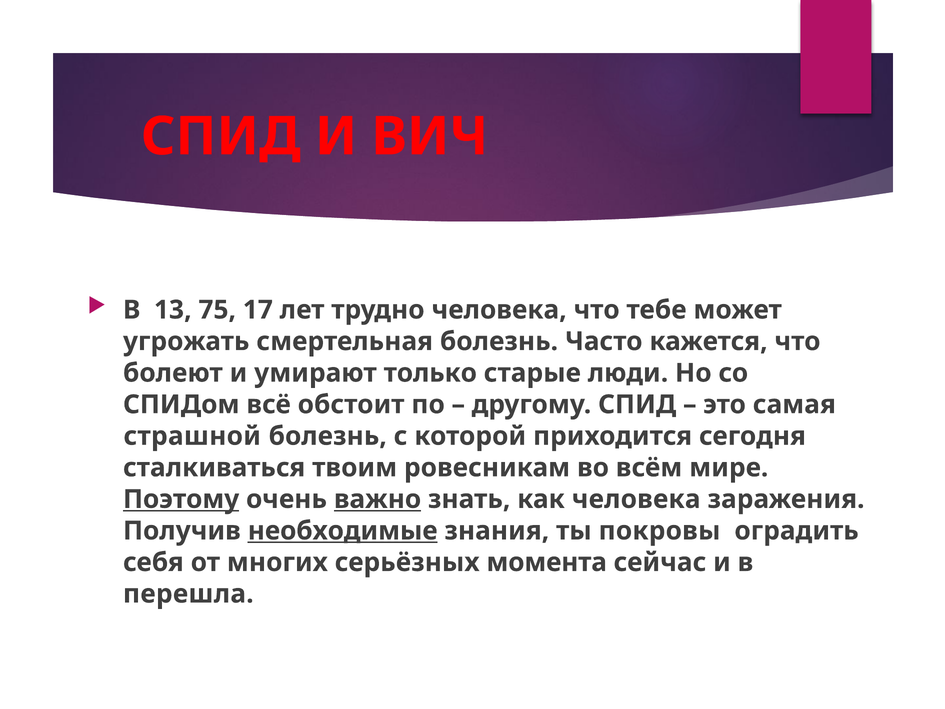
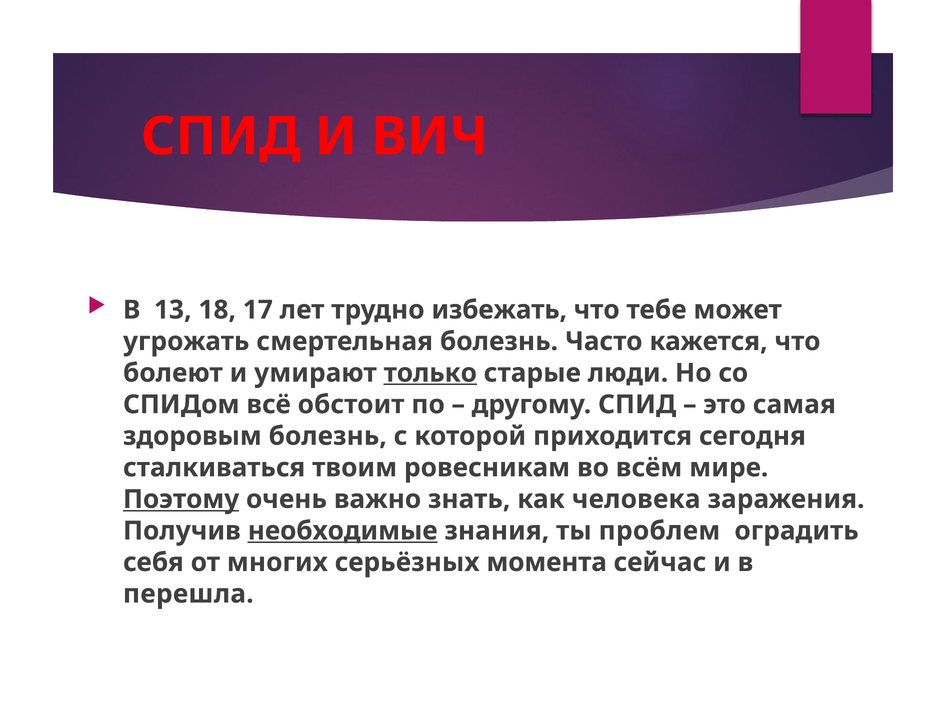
75: 75 -> 18
трудно человека: человека -> избежать
только underline: none -> present
страшной: страшной -> здоровым
важно underline: present -> none
покровы: покровы -> проблем
